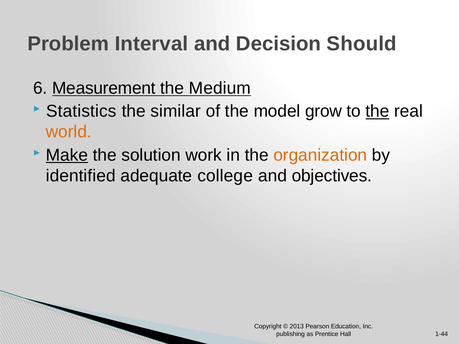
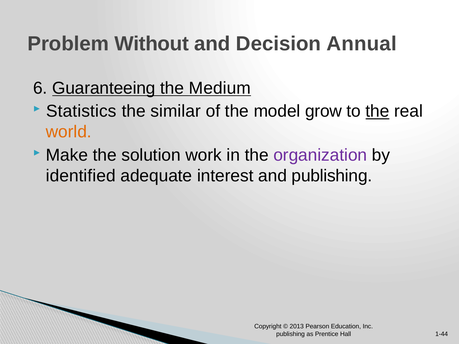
Interval: Interval -> Without
Should: Should -> Annual
Measurement: Measurement -> Guaranteeing
Make underline: present -> none
organization colour: orange -> purple
college: college -> interest
and objectives: objectives -> publishing
